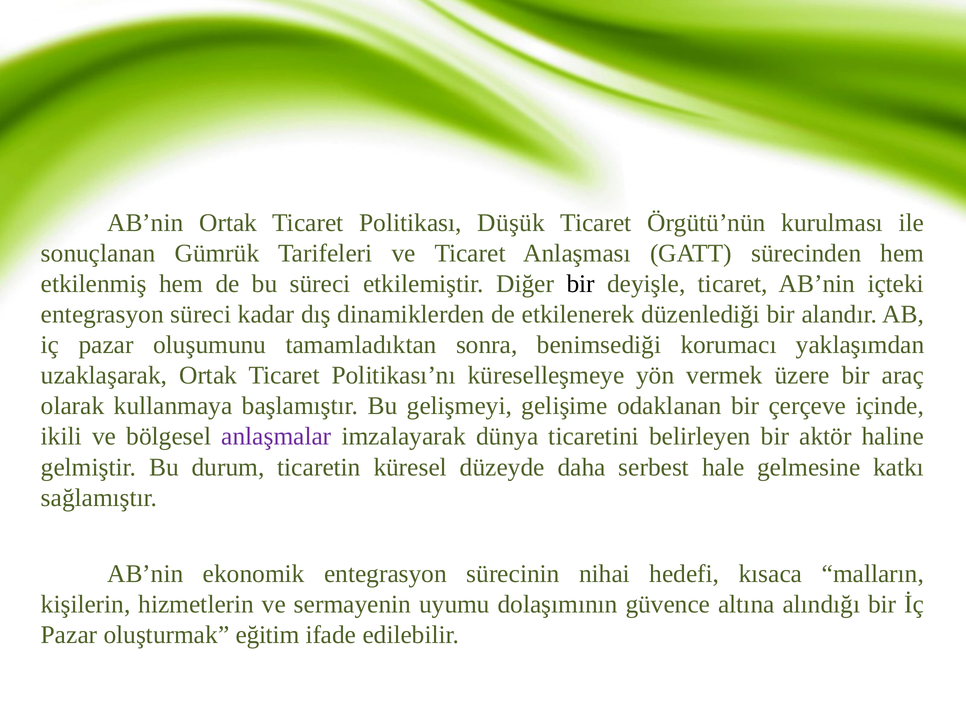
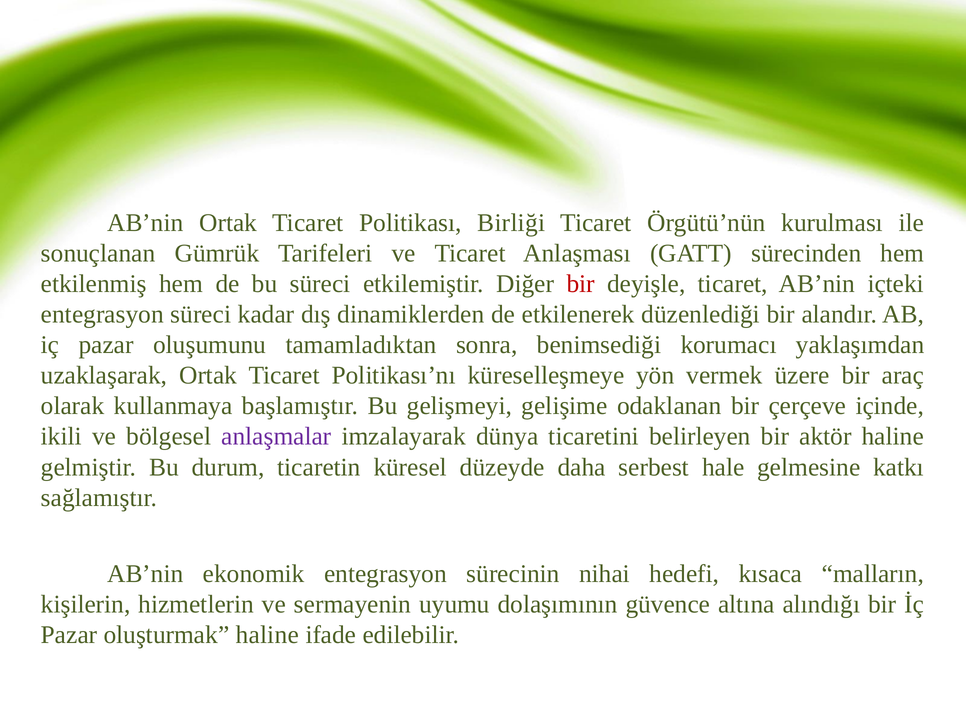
Düşük: Düşük -> Birliği
bir at (581, 284) colour: black -> red
oluşturmak eğitim: eğitim -> haline
